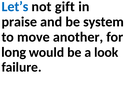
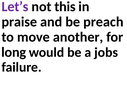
Let’s colour: blue -> purple
gift: gift -> this
system: system -> preach
look: look -> jobs
